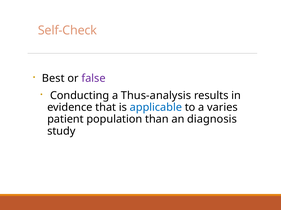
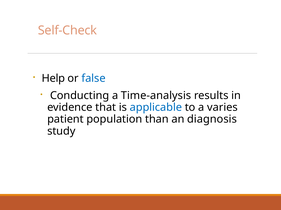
Best: Best -> Help
false colour: purple -> blue
Thus-analysis: Thus-analysis -> Time-analysis
